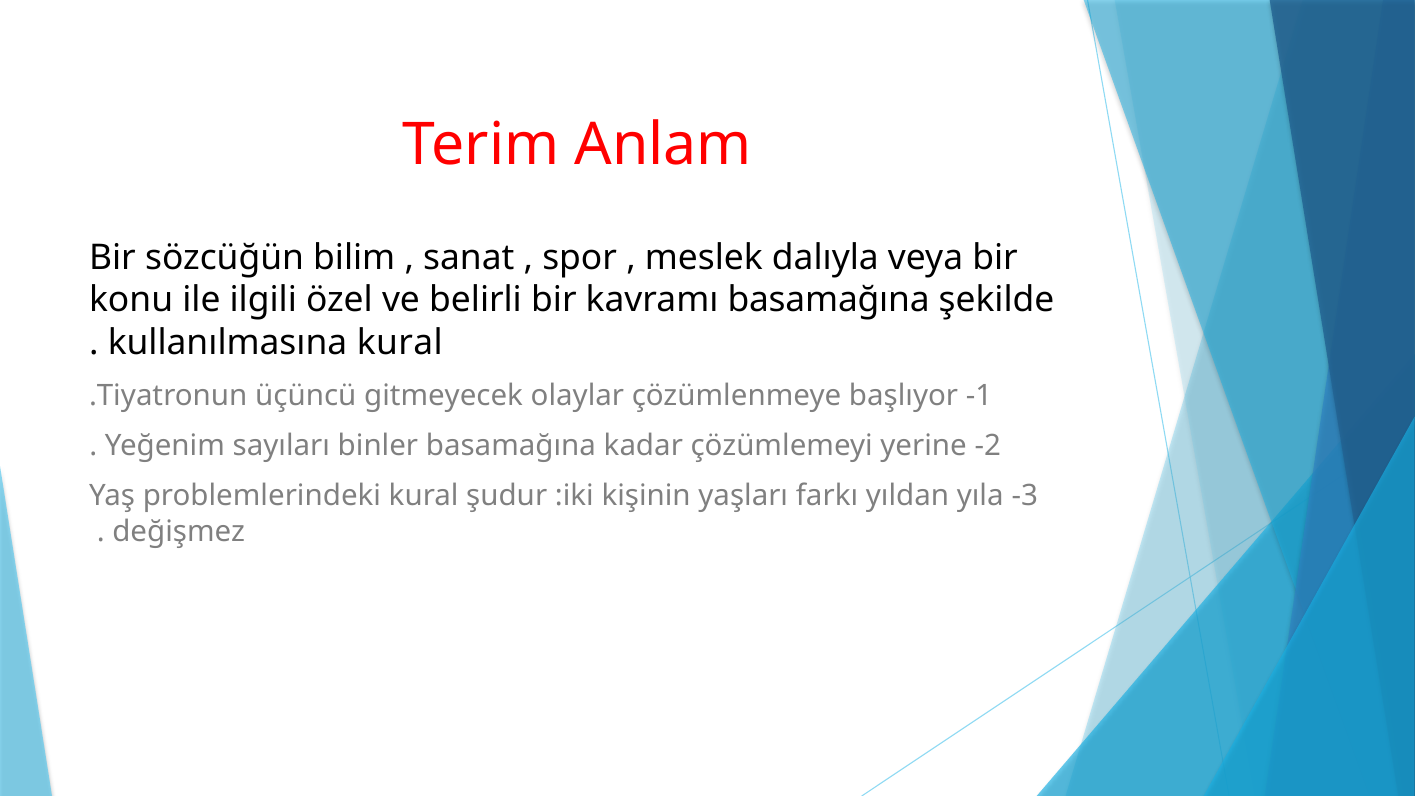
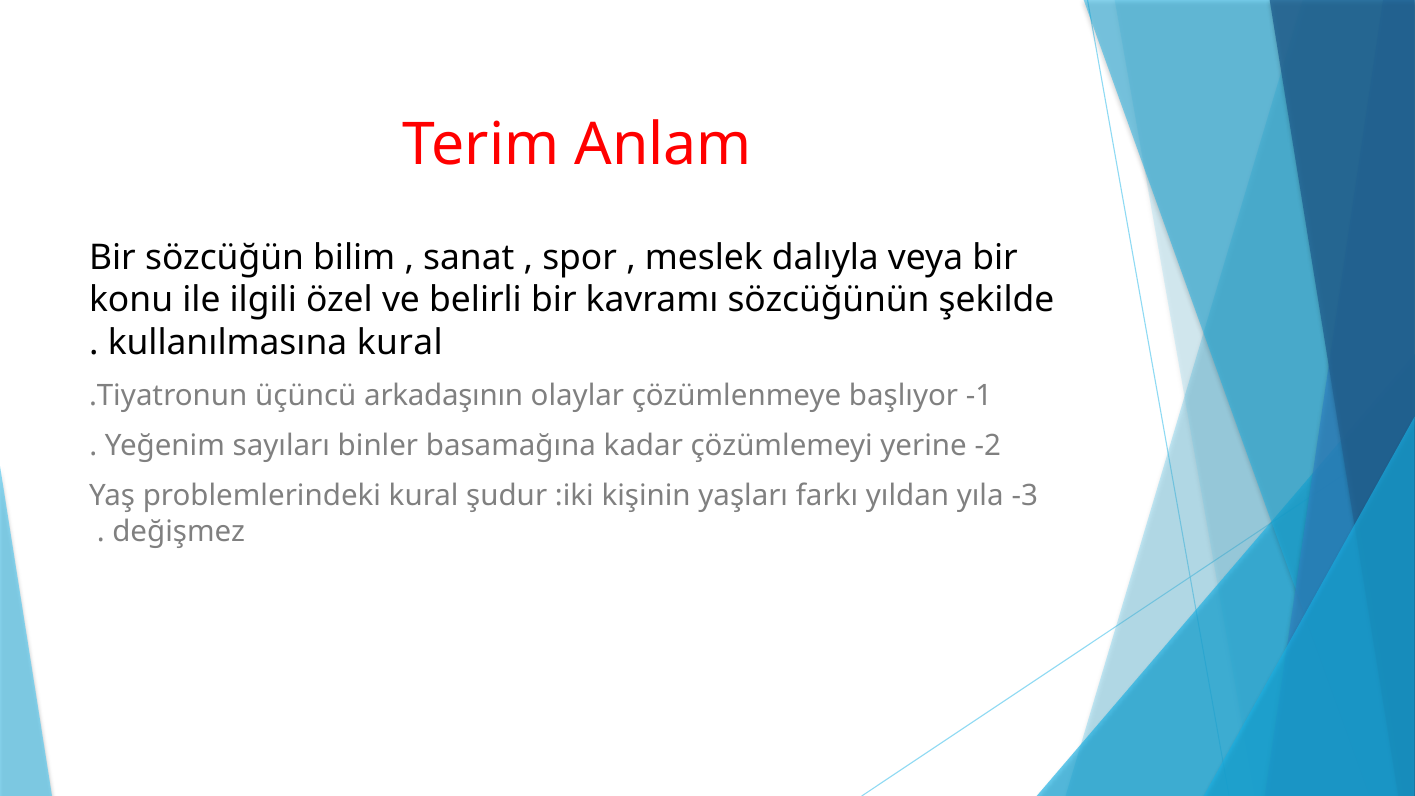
kavramı basamağına: basamağına -> sözcüğünün
gitmeyecek: gitmeyecek -> arkadaşının
